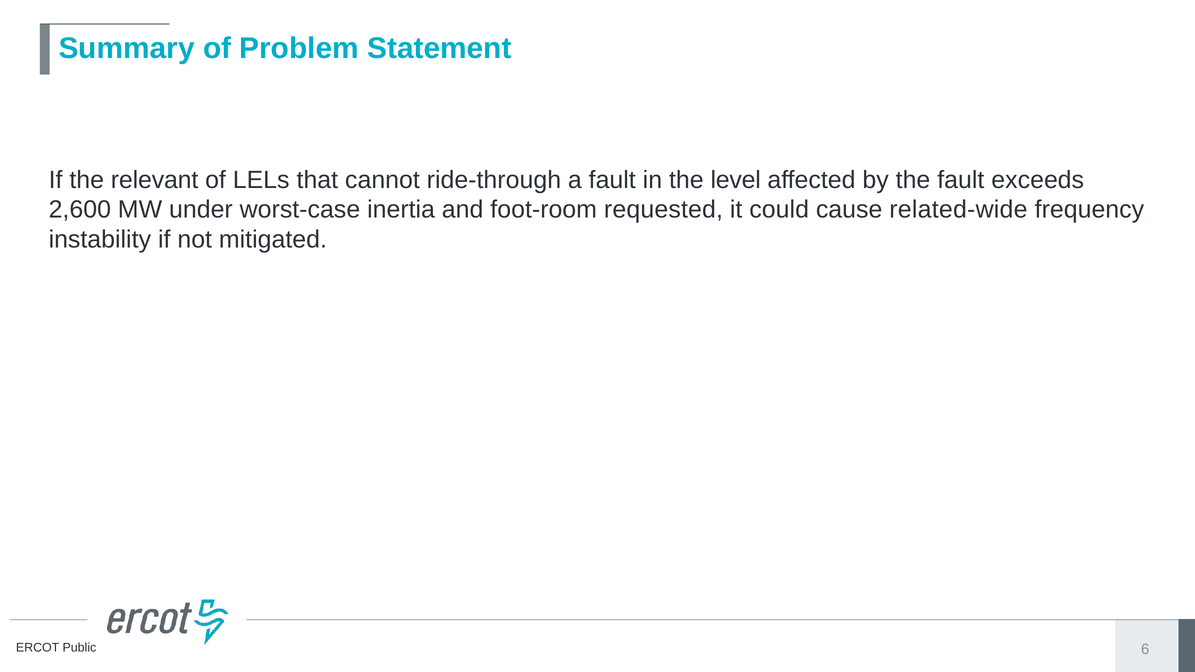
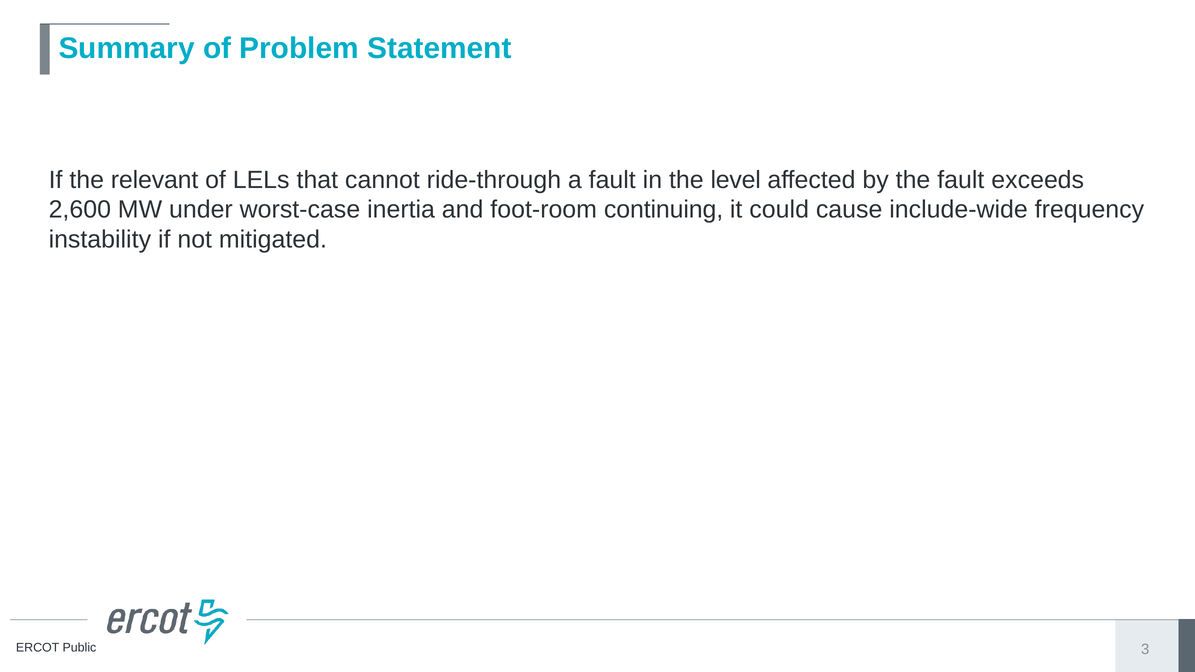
requested: requested -> continuing
related-wide: related-wide -> include-wide
6: 6 -> 3
